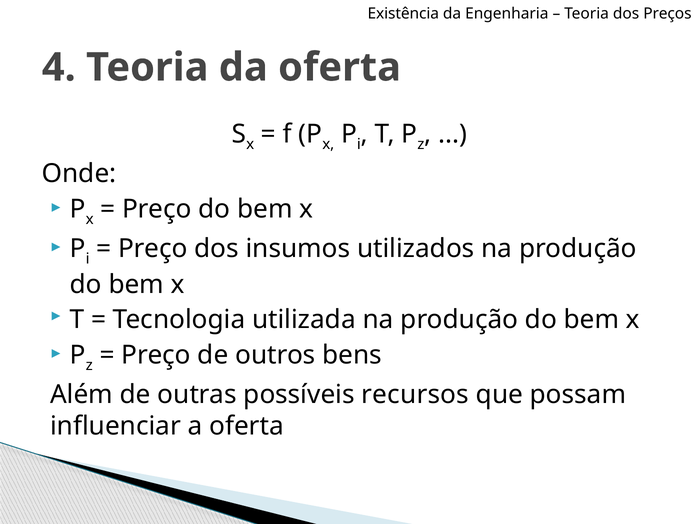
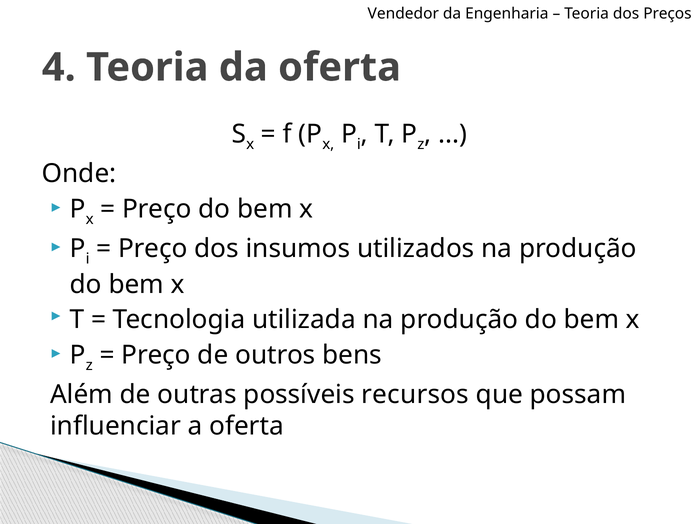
Existência: Existência -> Vendedor
